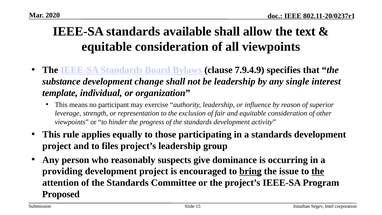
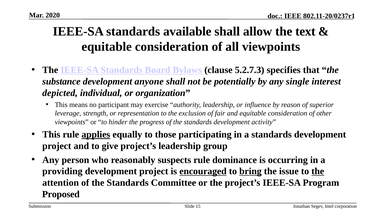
7.9.4.9: 7.9.4.9 -> 5.2.7.3
change: change -> anyone
be leadership: leadership -> potentially
template: template -> depicted
applies underline: none -> present
files: files -> give
suspects give: give -> rule
encouraged underline: none -> present
